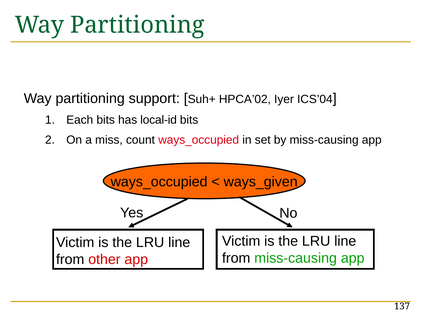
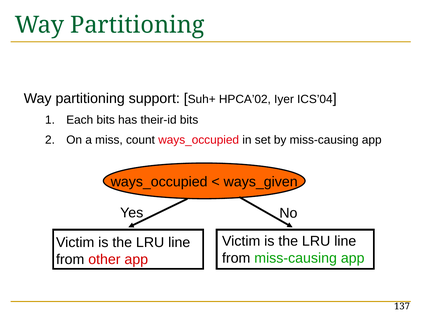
local-id: local-id -> their-id
